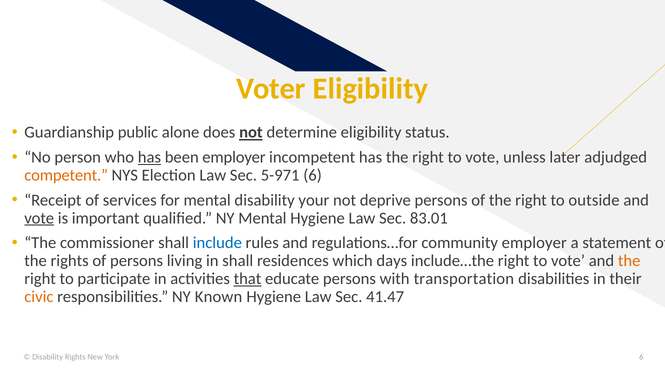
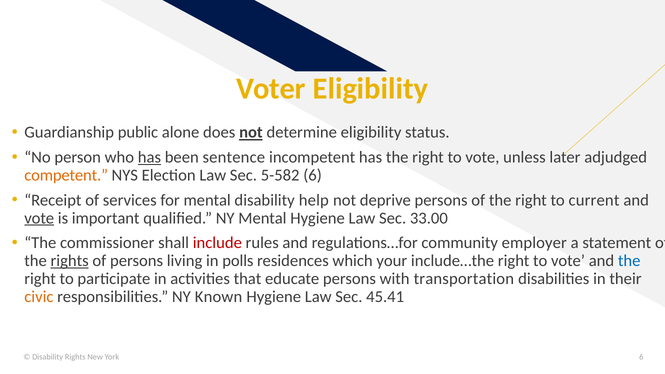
been employer: employer -> sentence
5-971: 5-971 -> 5-582
your: your -> help
outside: outside -> current
83.01: 83.01 -> 33.00
include colour: blue -> red
rights at (70, 261) underline: none -> present
in shall: shall -> polls
days: days -> your
the at (629, 261) colour: orange -> blue
that underline: present -> none
41.47: 41.47 -> 45.41
